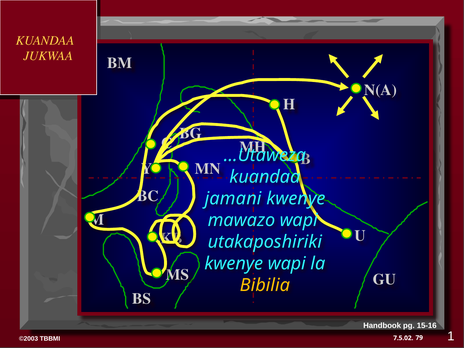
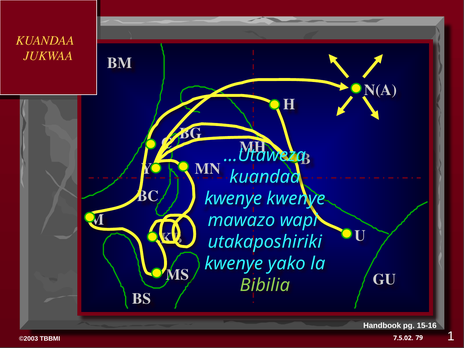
jamani at (233, 199): jamani -> kwenye
kwenye wapi: wapi -> yako
Bibilia colour: yellow -> light green
